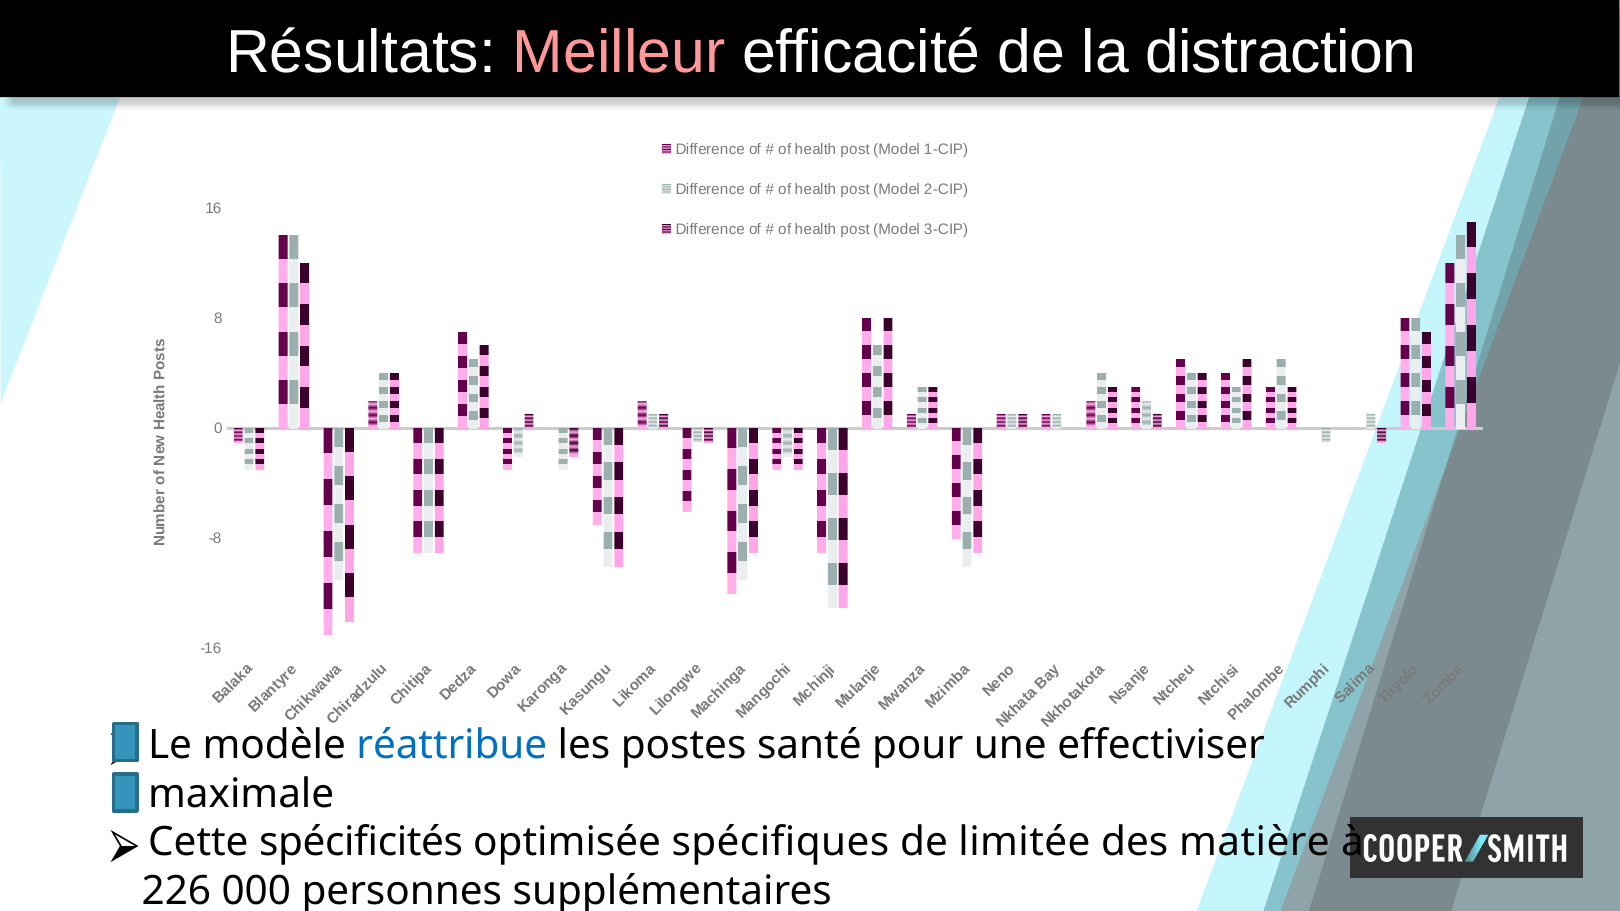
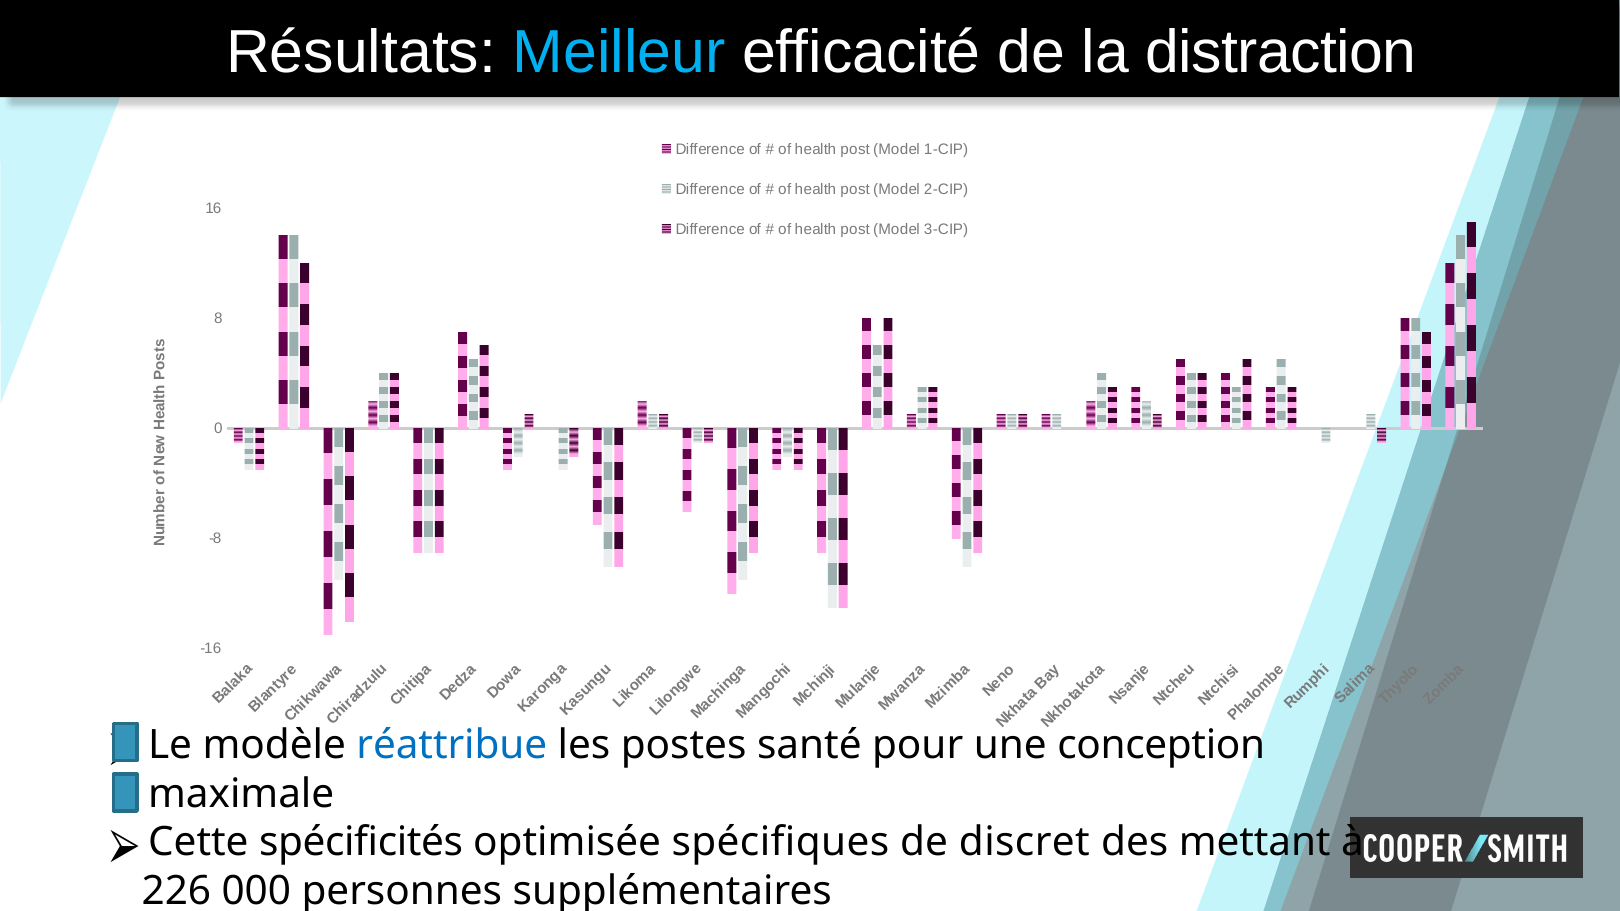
Meilleur colour: pink -> light blue
effectiviser: effectiviser -> conception
limitée: limitée -> discret
matière: matière -> mettant
